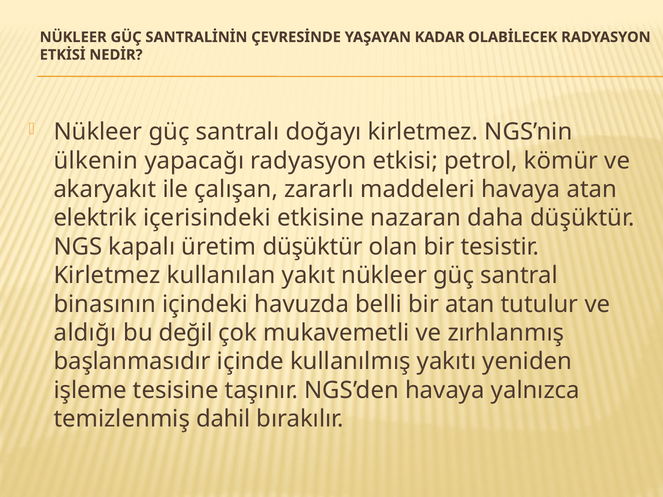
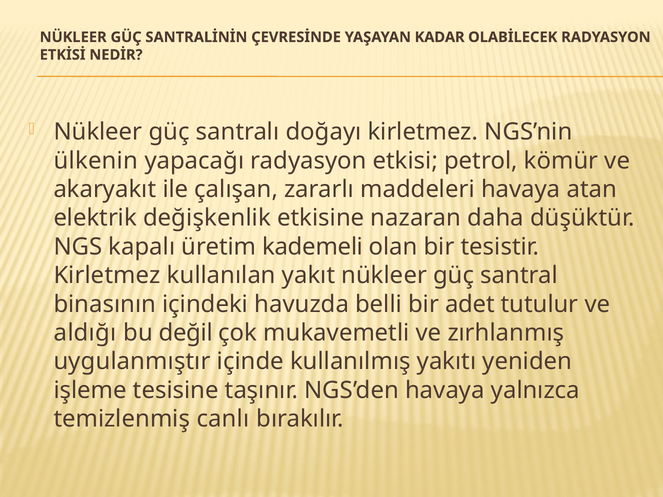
içerisindeki: içerisindeki -> değişkenlik
üretim düşüktür: düşüktür -> kademeli
bir atan: atan -> adet
başlanmasıdır: başlanmasıdır -> uygulanmıştır
dahil: dahil -> canlı
